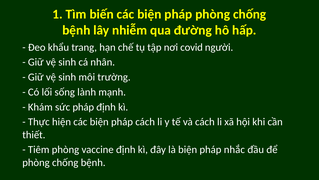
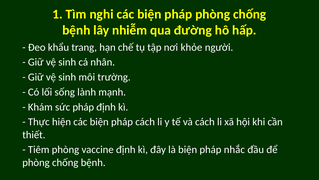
biến: biến -> nghi
covid: covid -> khỏe
